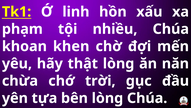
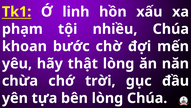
khen: khen -> bước
